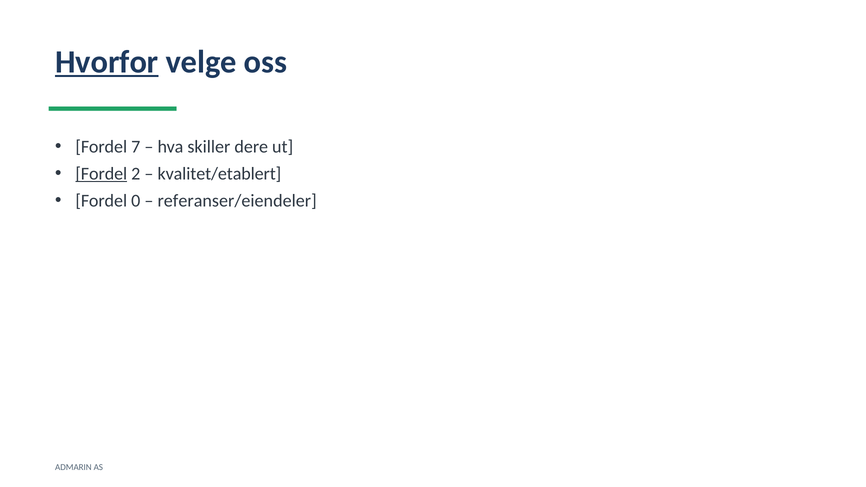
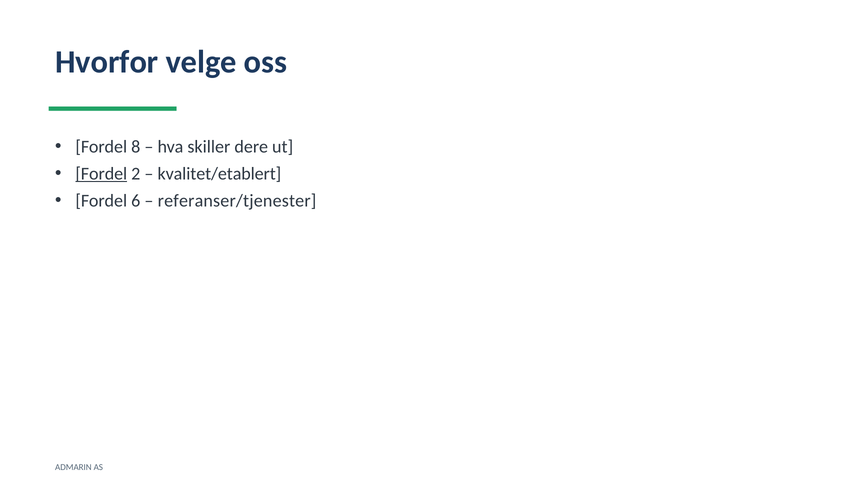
Hvorfor underline: present -> none
7: 7 -> 8
0: 0 -> 6
referanser/eiendeler: referanser/eiendeler -> referanser/tjenester
